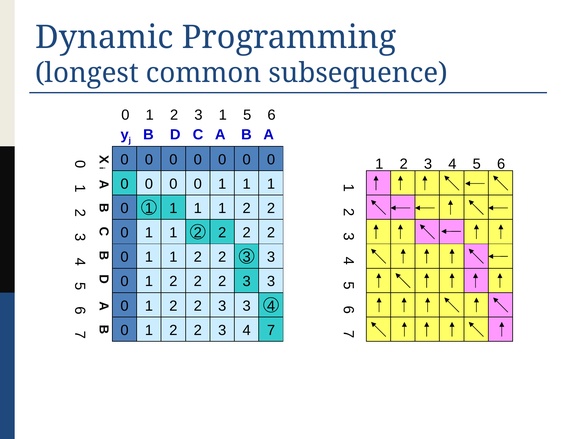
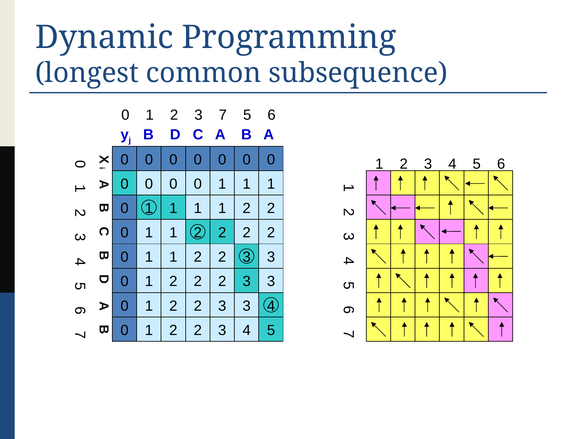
3 1: 1 -> 7
7 at (271, 331): 7 -> 5
